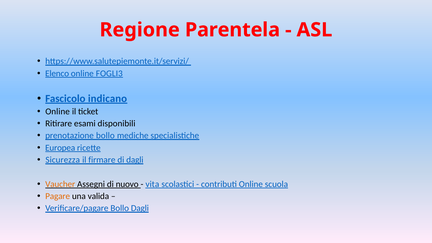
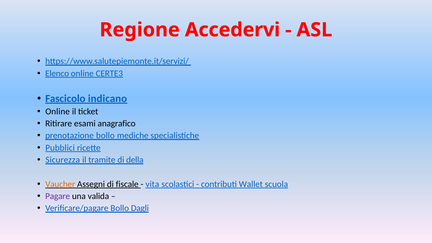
Parentela: Parentela -> Accedervi
FOGLI3: FOGLI3 -> CERTE3
disponibili: disponibili -> anagrafico
Europea: Europea -> Pubblici
firmare: firmare -> tramite
di dagli: dagli -> della
nuovo: nuovo -> fiscale
contributi Online: Online -> Wallet
Pagare colour: orange -> purple
